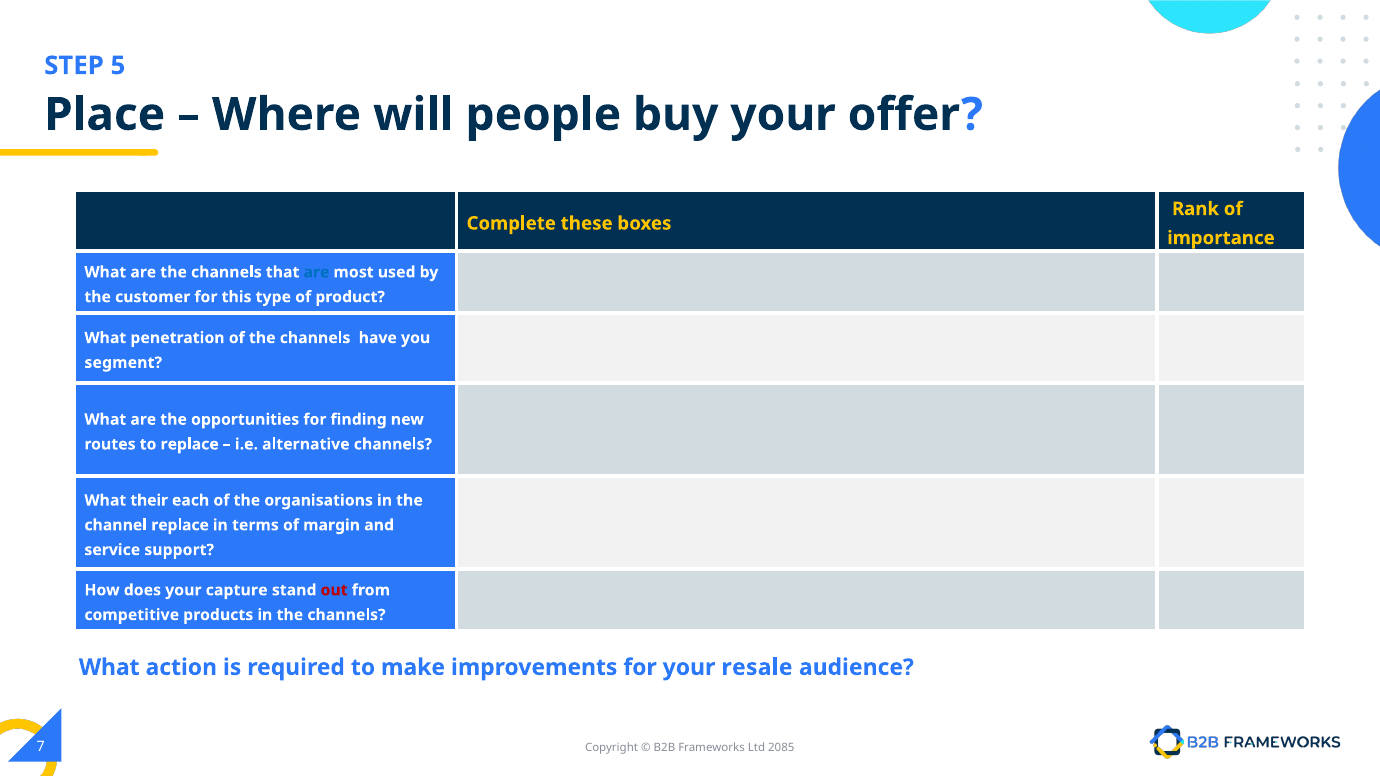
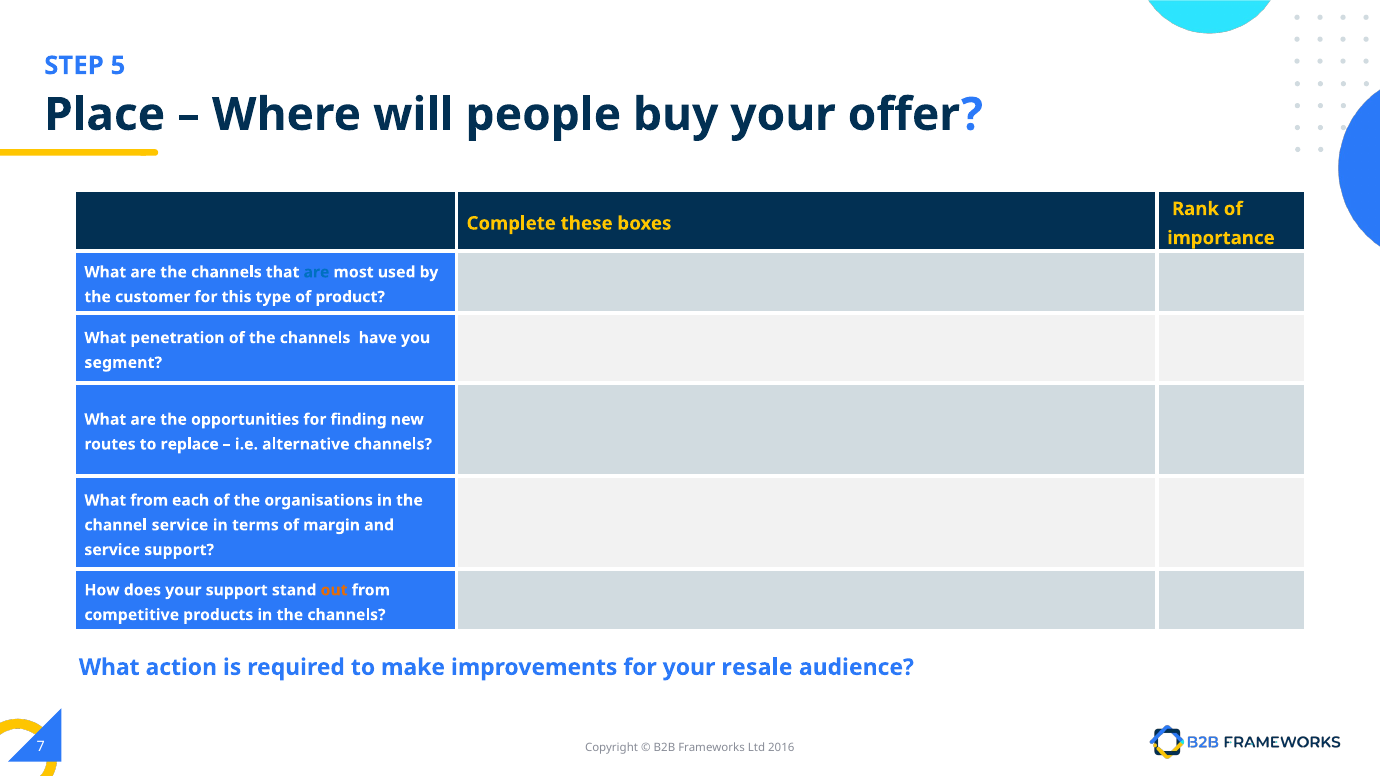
What their: their -> from
channel replace: replace -> service
your capture: capture -> support
out colour: red -> orange
2085: 2085 -> 2016
